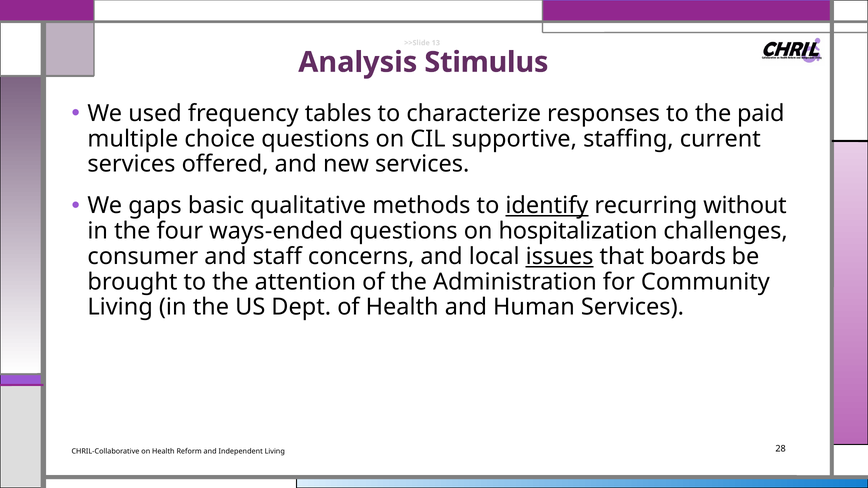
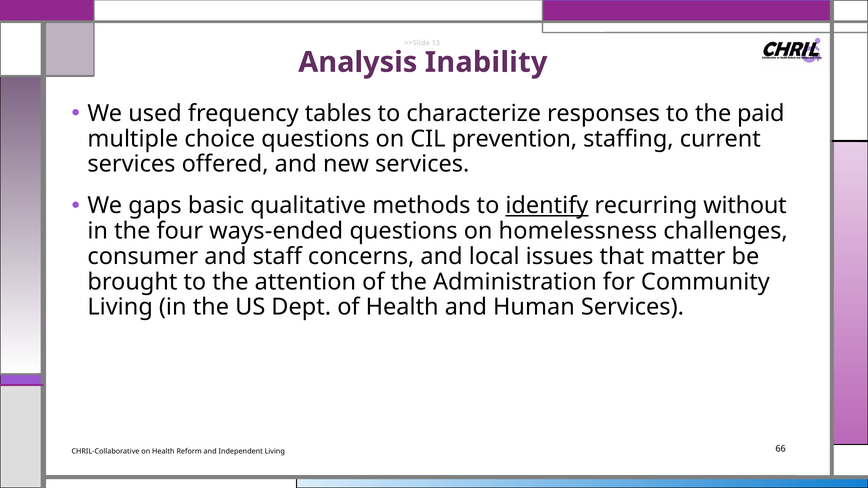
Stimulus: Stimulus -> Inability
supportive: supportive -> prevention
hospitalization: hospitalization -> homelessness
issues underline: present -> none
boards: boards -> matter
28: 28 -> 66
